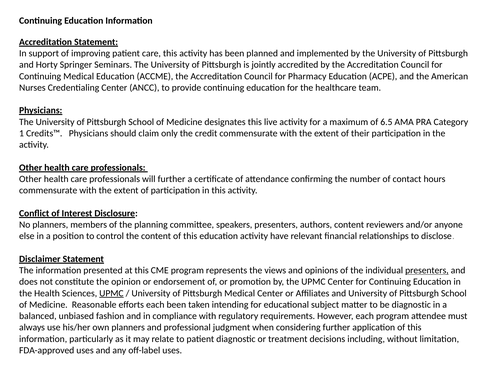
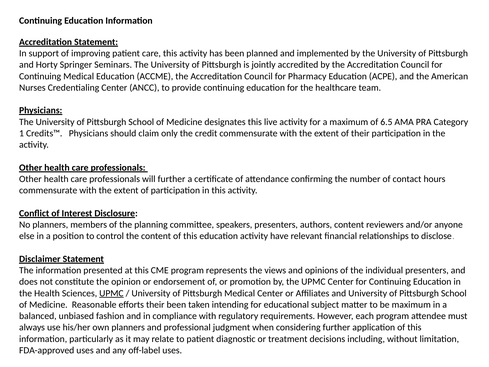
presenters at (427, 270) underline: present -> none
efforts each: each -> their
be diagnostic: diagnostic -> maximum
